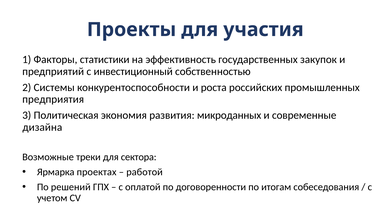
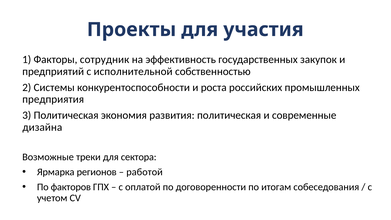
статистики: статистики -> сотрудник
инвестиционный: инвестиционный -> исполнительной
развития микроданных: микроданных -> политическая
проектах: проектах -> регионов
решений: решений -> факторов
